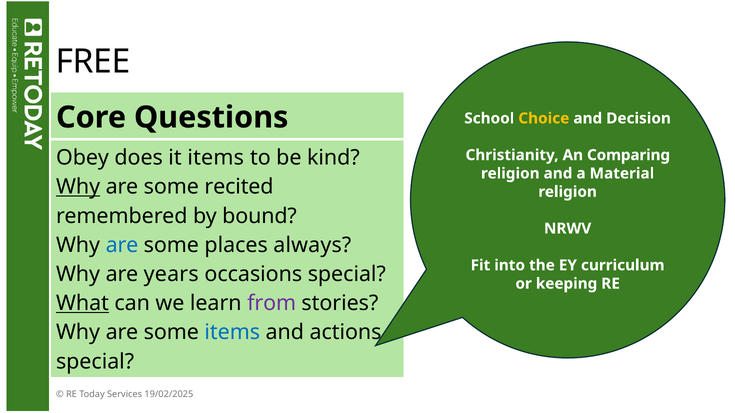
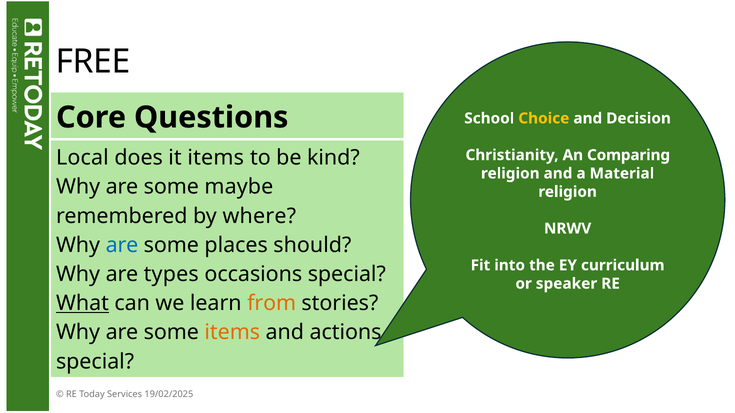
Obey: Obey -> Local
Why at (78, 187) underline: present -> none
recited: recited -> maybe
bound: bound -> where
always: always -> should
years: years -> types
keeping: keeping -> speaker
from colour: purple -> orange
items at (232, 333) colour: blue -> orange
